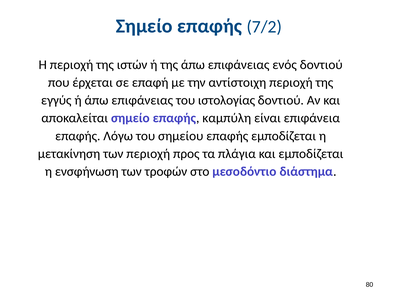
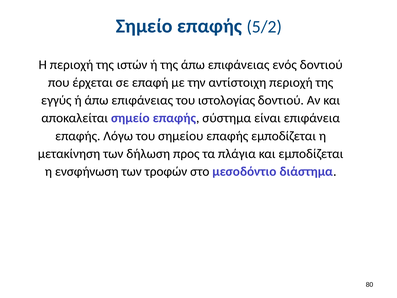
7/2: 7/2 -> 5/2
καμπύλη: καμπύλη -> σύστημα
των περιοχή: περιοχή -> δήλωση
